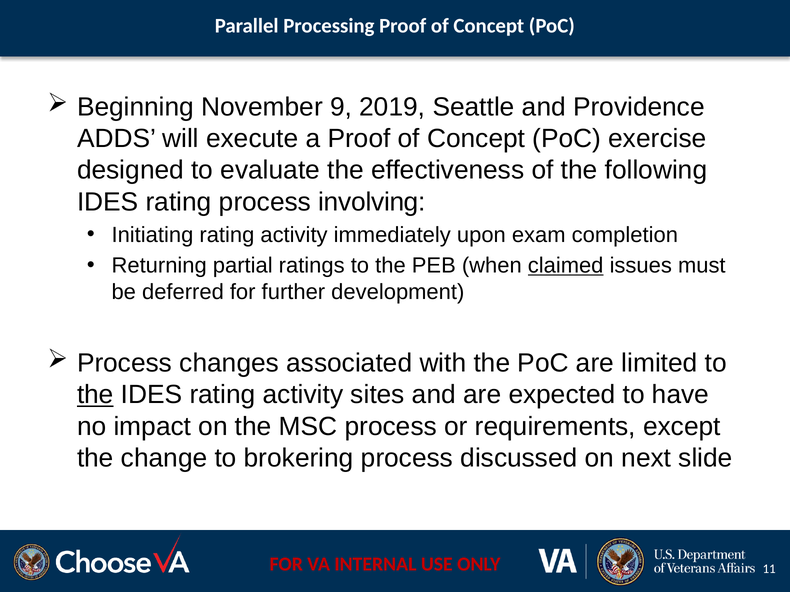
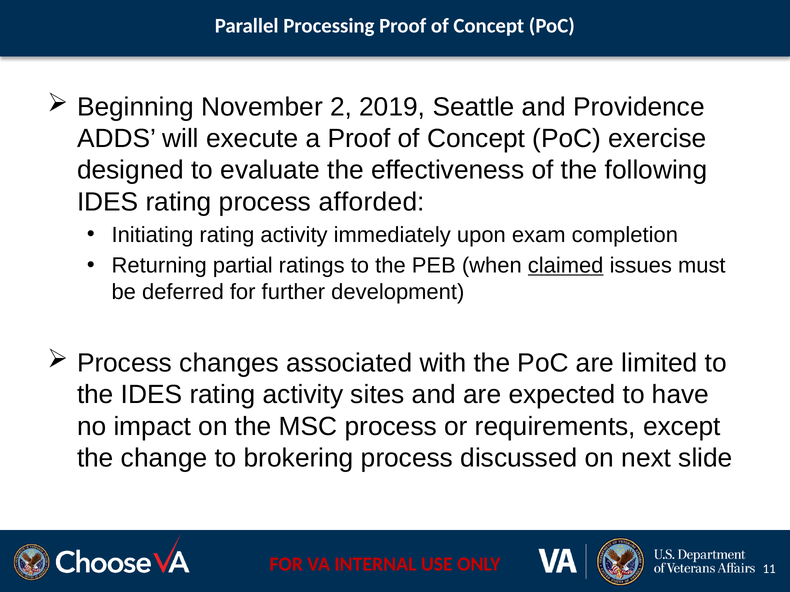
9: 9 -> 2
involving: involving -> afforded
the at (95, 395) underline: present -> none
